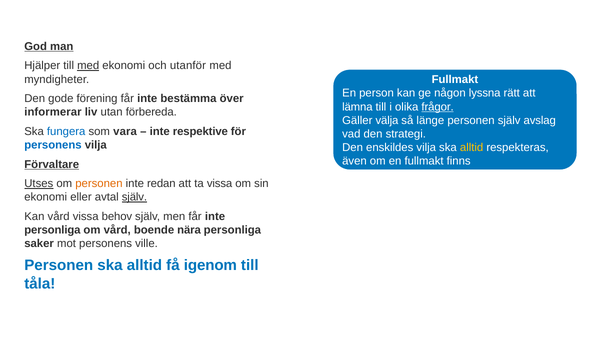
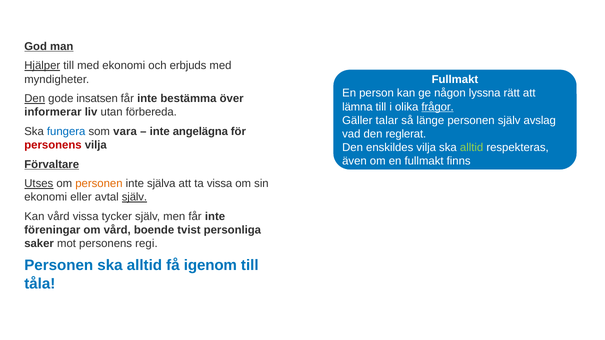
Hjälper underline: none -> present
med at (88, 66) underline: present -> none
utanför: utanför -> erbjuds
Den at (35, 99) underline: none -> present
förening: förening -> insatsen
välja: välja -> talar
respektive: respektive -> angelägna
strategi: strategi -> reglerat
personens at (53, 145) colour: blue -> red
alltid at (472, 148) colour: yellow -> light green
redan: redan -> själva
behov: behov -> tycker
personliga at (52, 230): personliga -> föreningar
nära: nära -> tvist
ville: ville -> regi
